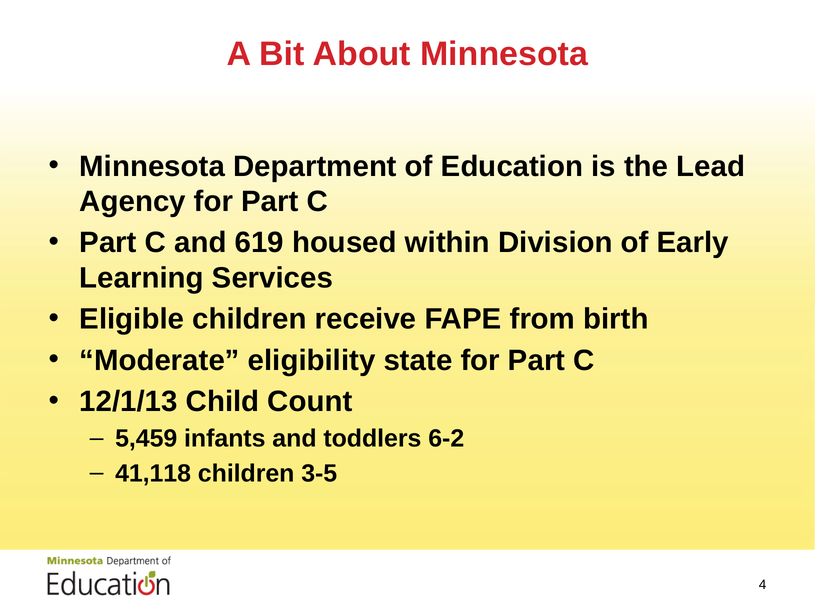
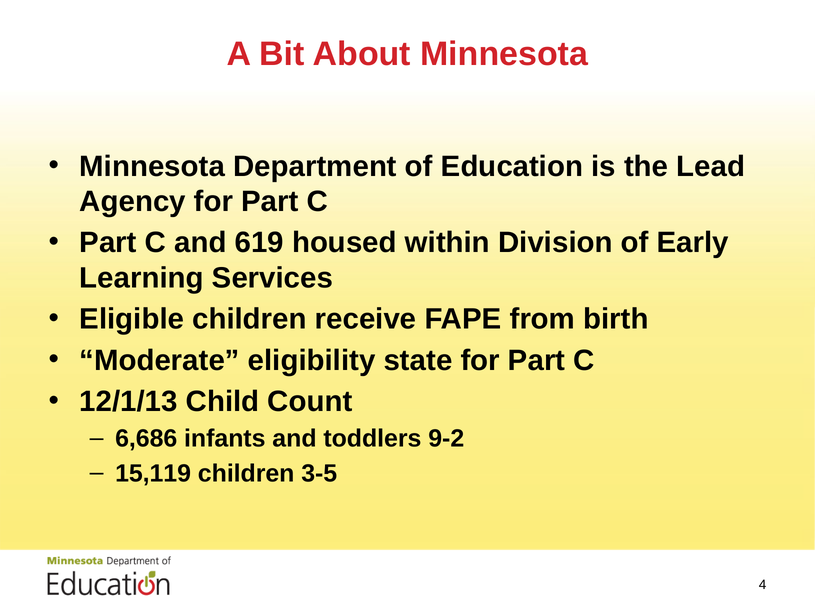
5,459: 5,459 -> 6,686
6-2: 6-2 -> 9-2
41,118: 41,118 -> 15,119
